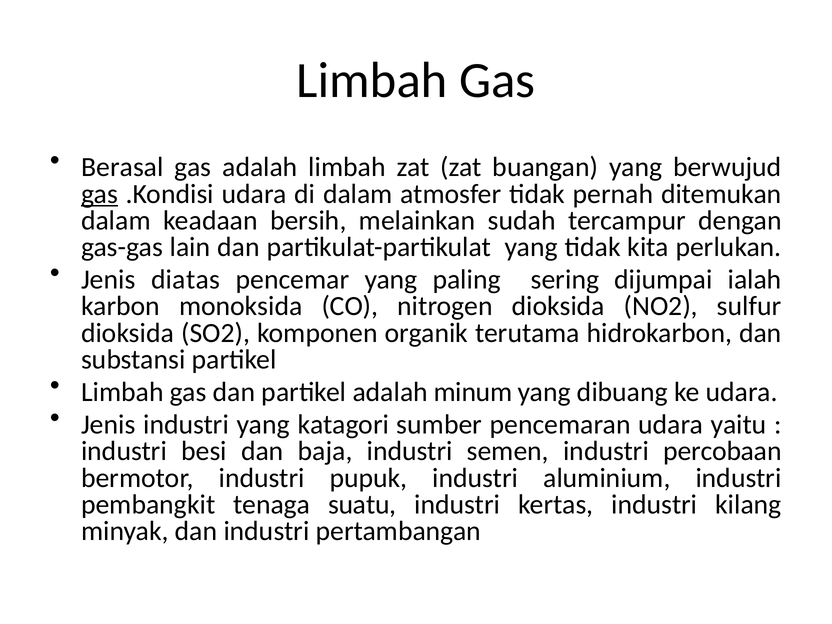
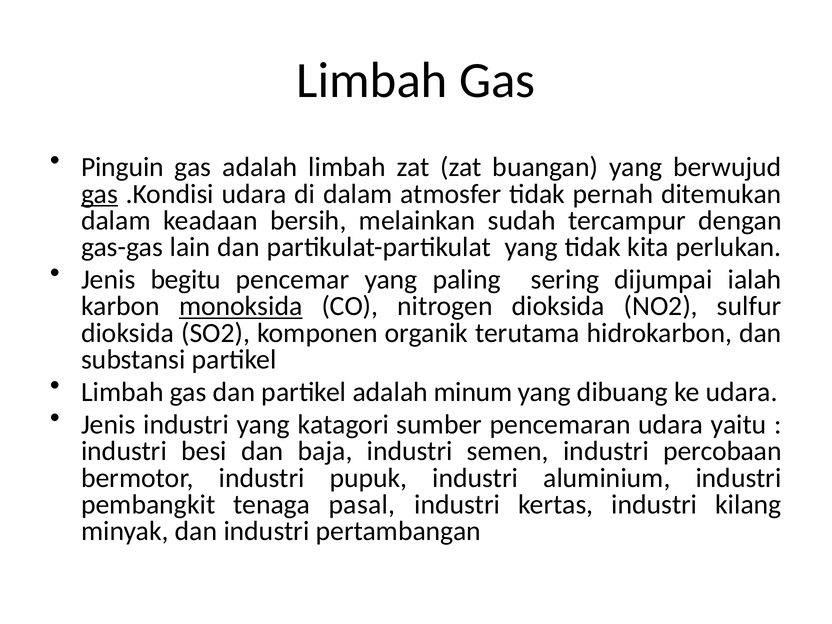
Berasal: Berasal -> Pinguin
diatas: diatas -> begitu
monoksida underline: none -> present
suatu: suatu -> pasal
